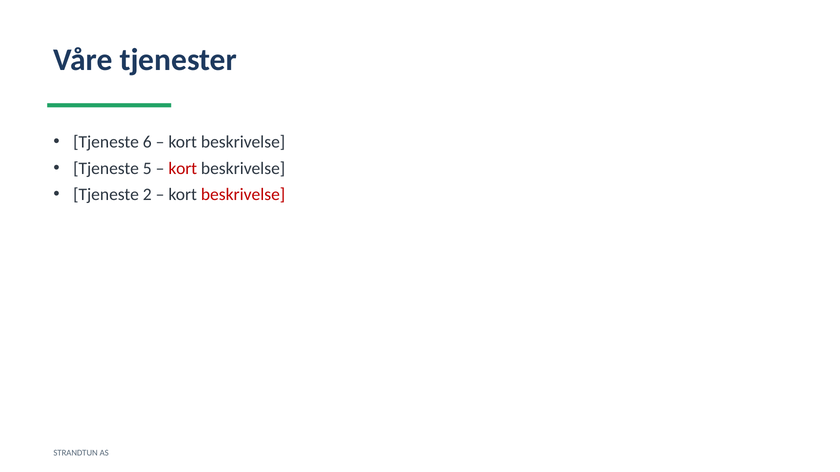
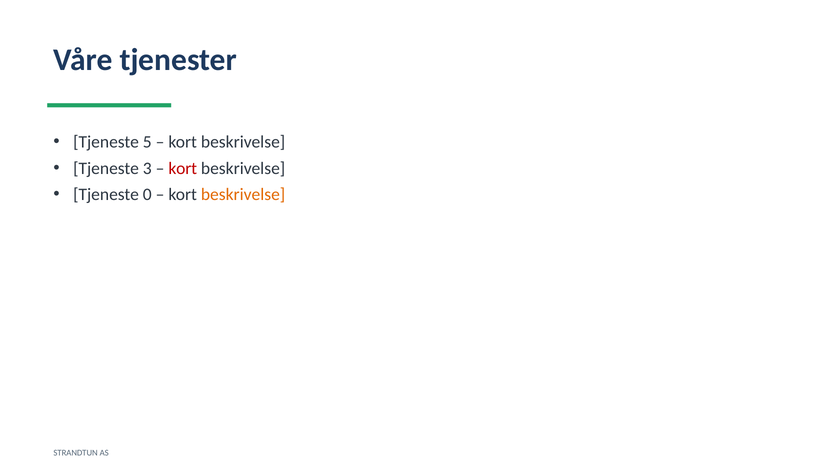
6: 6 -> 5
5: 5 -> 3
2: 2 -> 0
beskrivelse at (243, 195) colour: red -> orange
